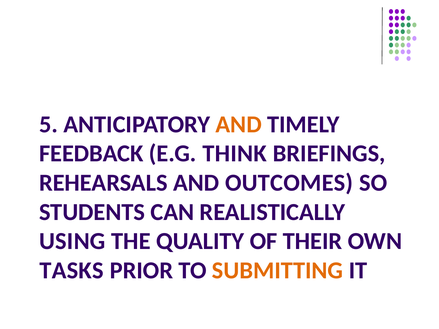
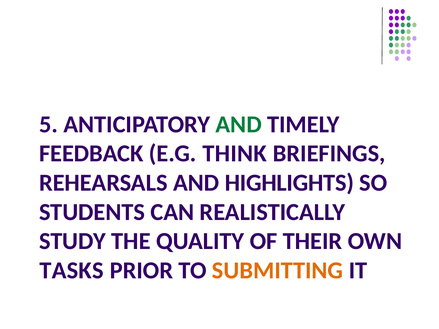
AND at (239, 124) colour: orange -> green
OUTCOMES: OUTCOMES -> HIGHLIGHTS
USING: USING -> STUDY
